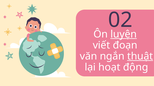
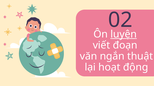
thuật underline: present -> none
